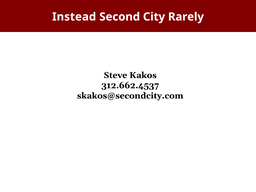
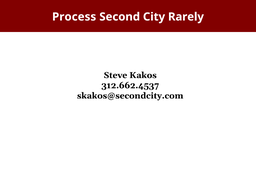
Instead: Instead -> Process
